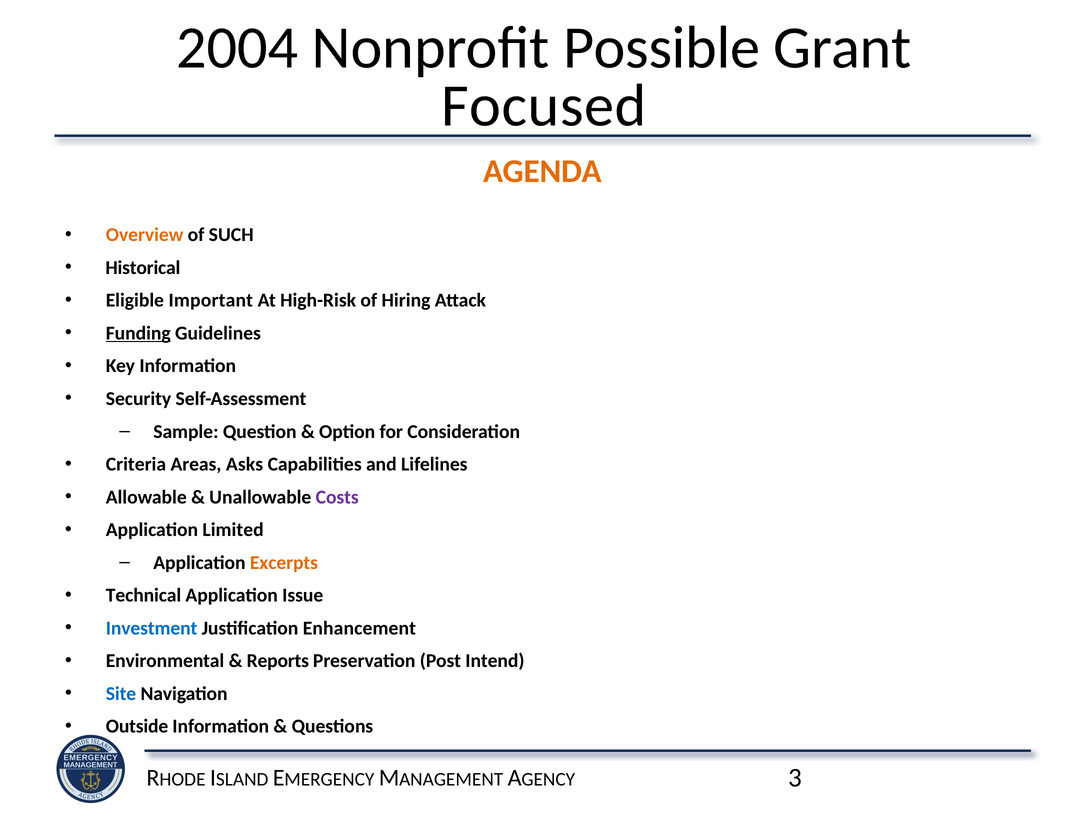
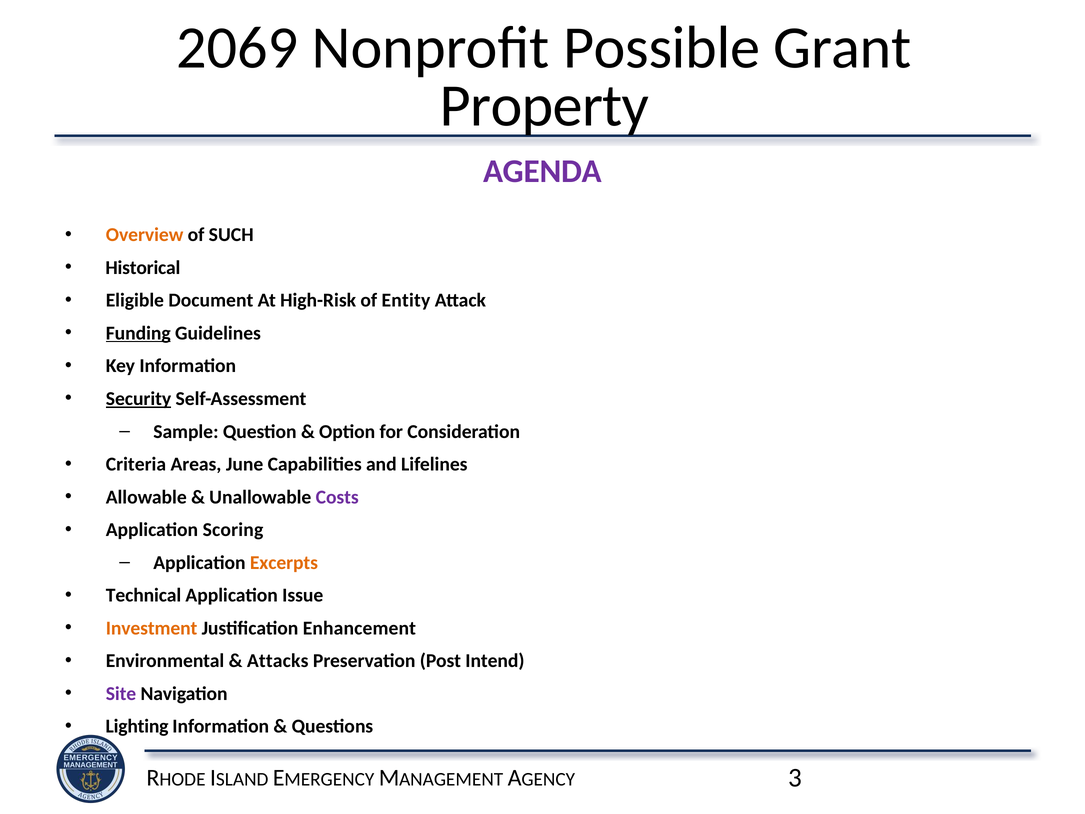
2004: 2004 -> 2069
Focused: Focused -> Property
AGENDA colour: orange -> purple
Important: Important -> Document
Hiring: Hiring -> Entity
Security underline: none -> present
Asks: Asks -> June
Limited: Limited -> Scoring
Investment colour: blue -> orange
Reports: Reports -> Attacks
Site colour: blue -> purple
Outside: Outside -> Lighting
